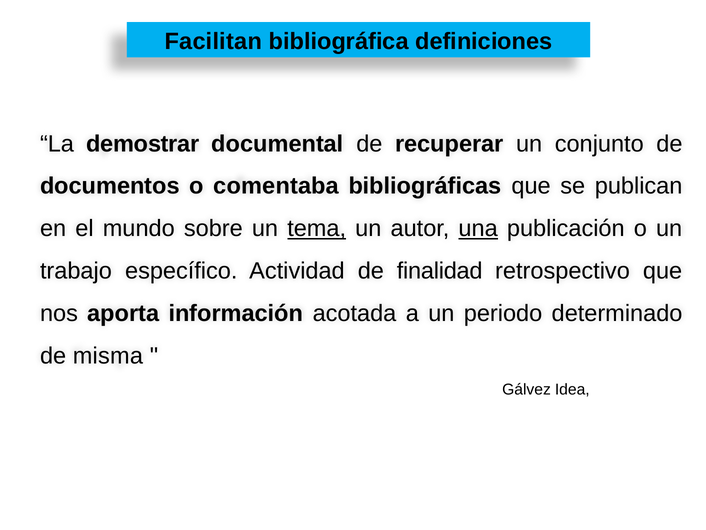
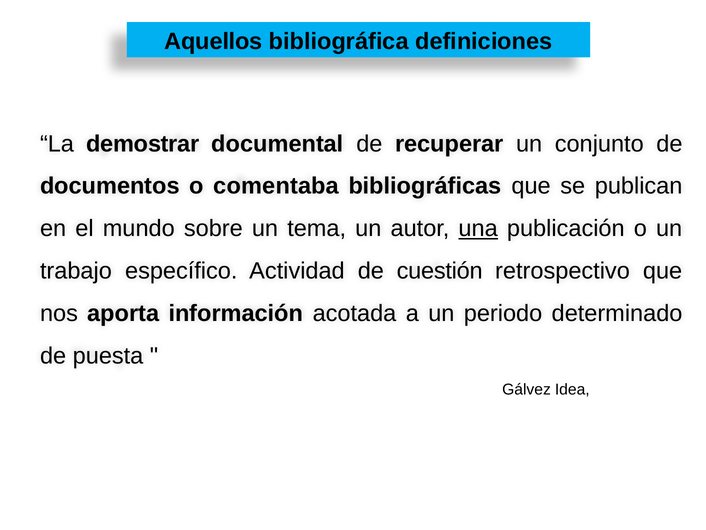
Facilitan: Facilitan -> Aquellos
tema underline: present -> none
finalidad: finalidad -> cuestión
misma: misma -> puesta
